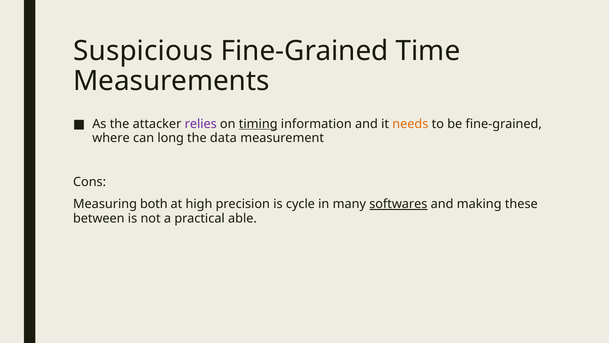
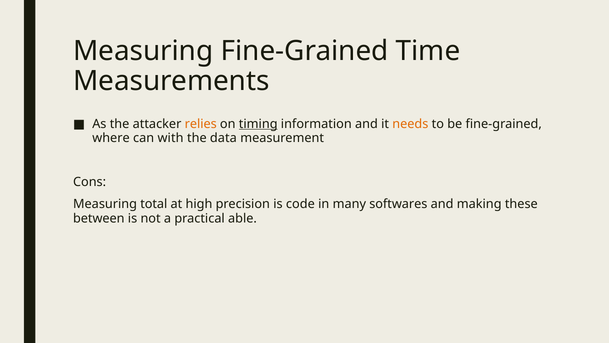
Suspicious at (143, 51): Suspicious -> Measuring
relies colour: purple -> orange
long: long -> with
both: both -> total
cycle: cycle -> code
softwares underline: present -> none
